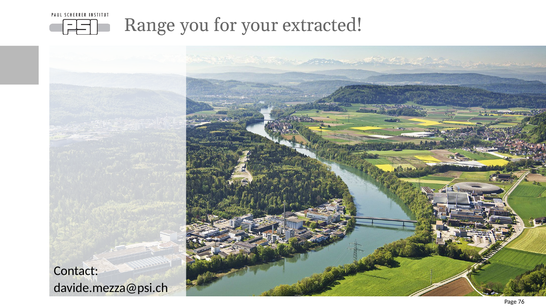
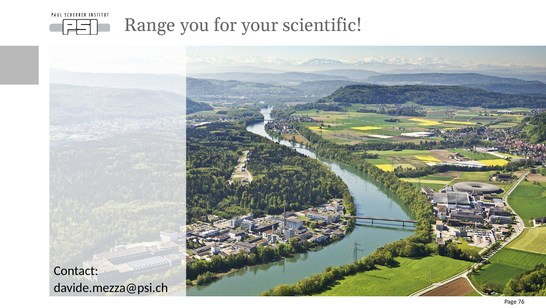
extracted: extracted -> scientific
